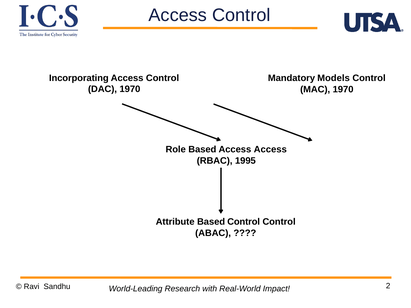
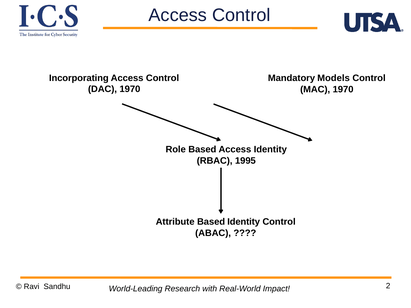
Access Access: Access -> Identity
Based Control: Control -> Identity
